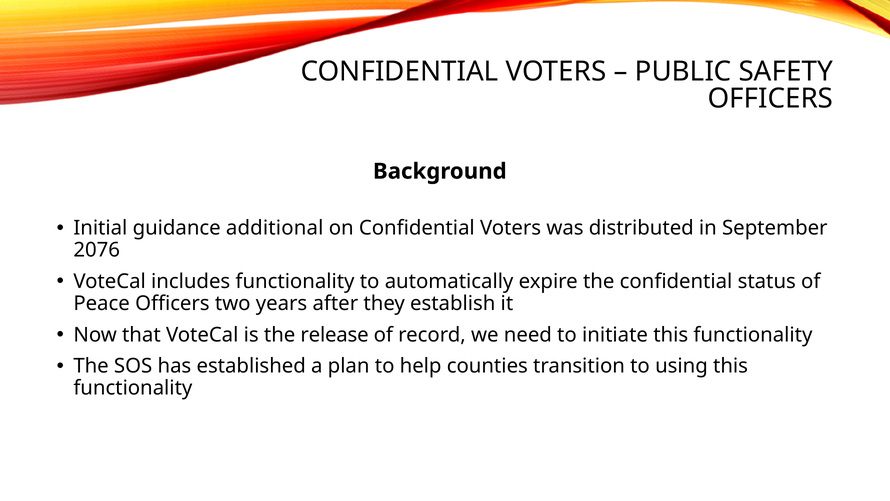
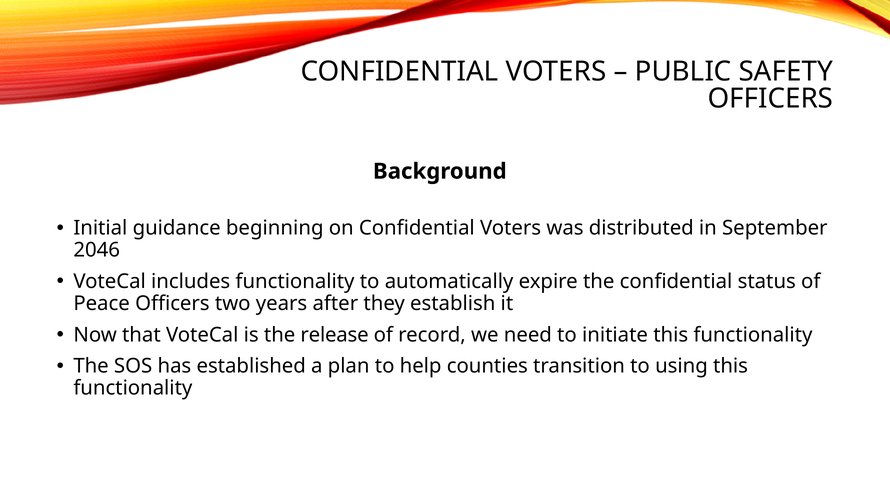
additional: additional -> beginning
2076: 2076 -> 2046
